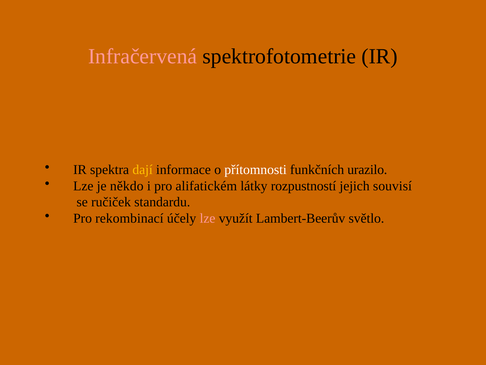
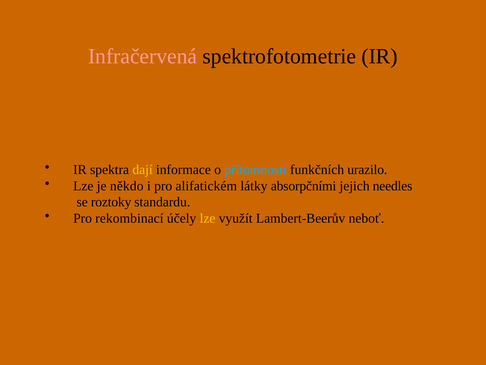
přítomnosti colour: white -> light blue
rozpustností: rozpustností -> absorpčními
souvisí: souvisí -> needles
ručiček: ručiček -> roztoky
lze at (208, 218) colour: pink -> yellow
světlo: světlo -> neboť
